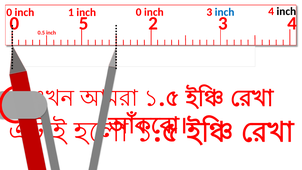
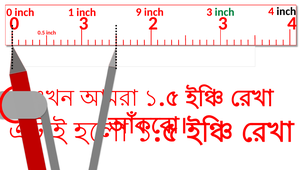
1 inch 0: 0 -> 9
inch at (225, 12) colour: blue -> green
5 at (84, 23): 5 -> 3
